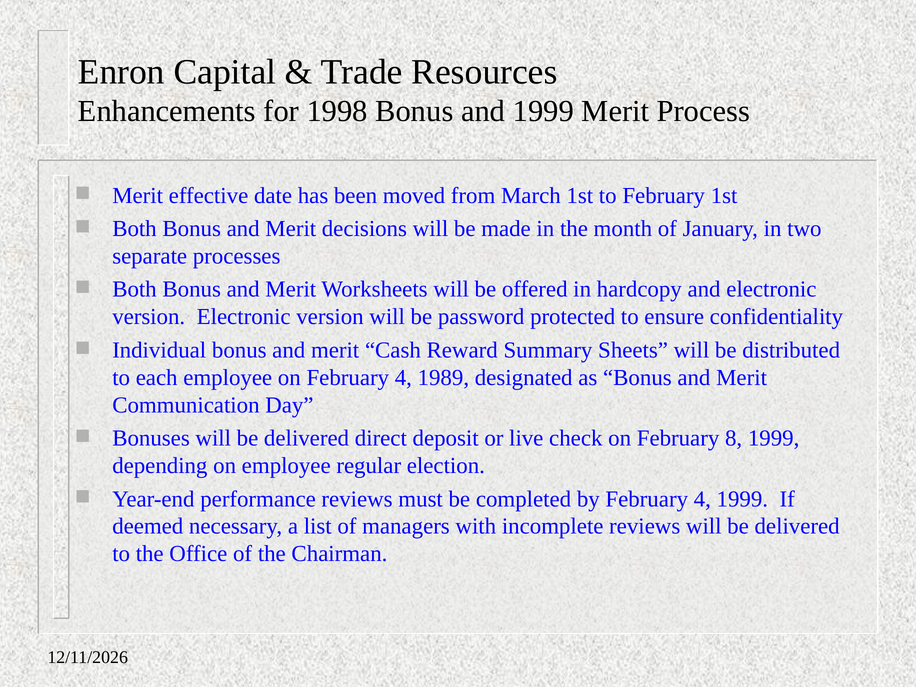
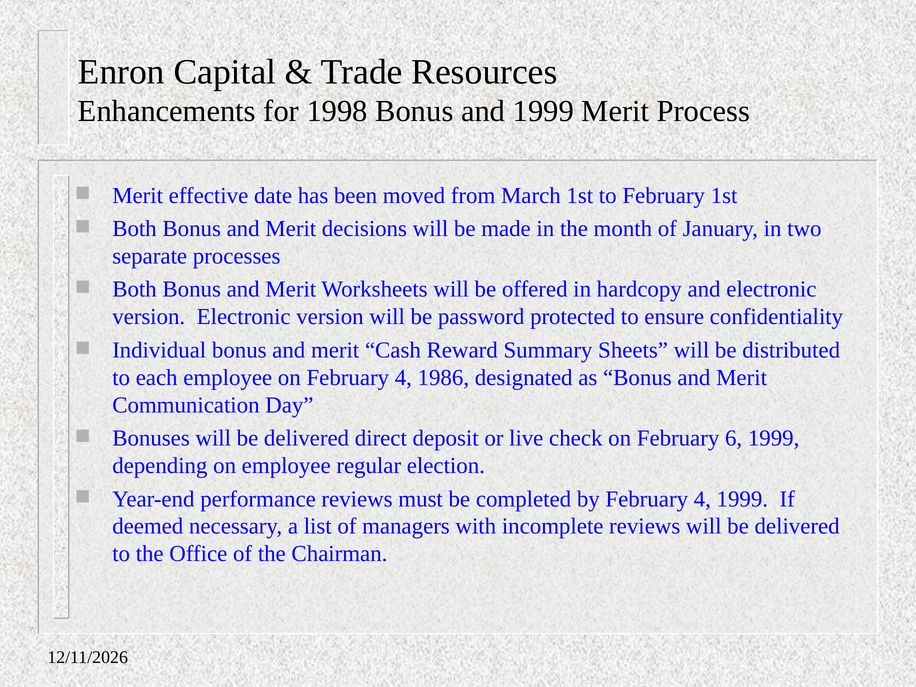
1989: 1989 -> 1986
8: 8 -> 6
